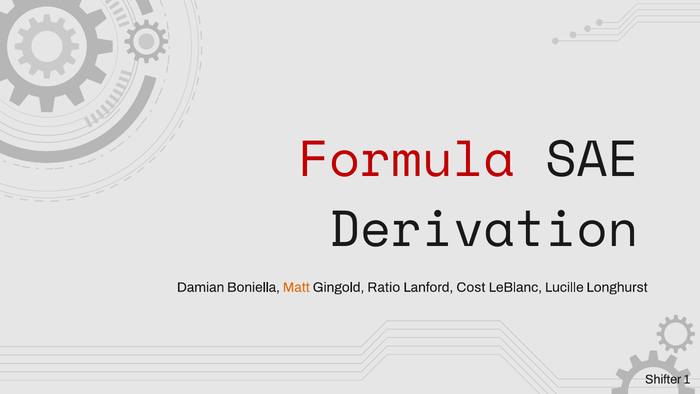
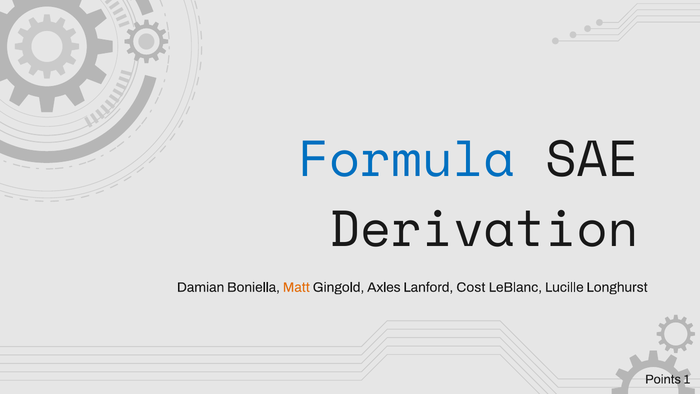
Formula colour: red -> blue
Ratio: Ratio -> Axles
Shifter: Shifter -> Points
